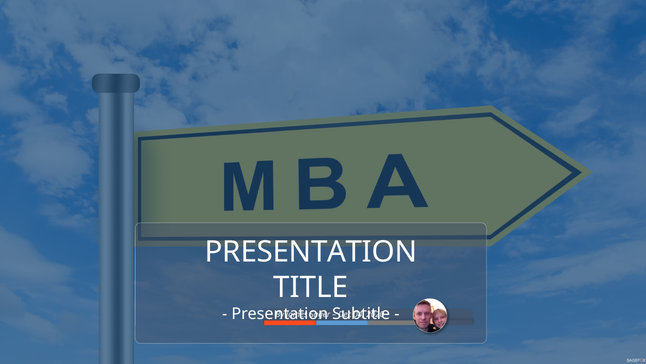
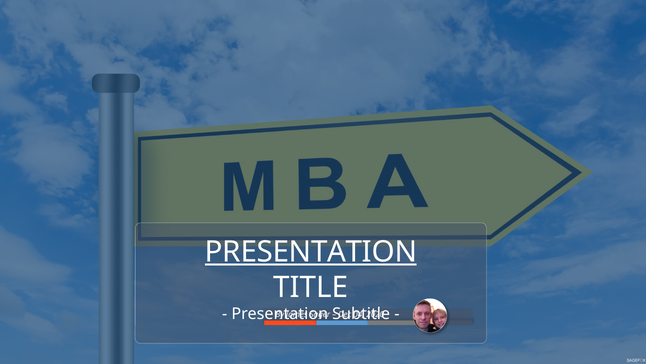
PRESENTATION at (311, 251) underline: none -> present
